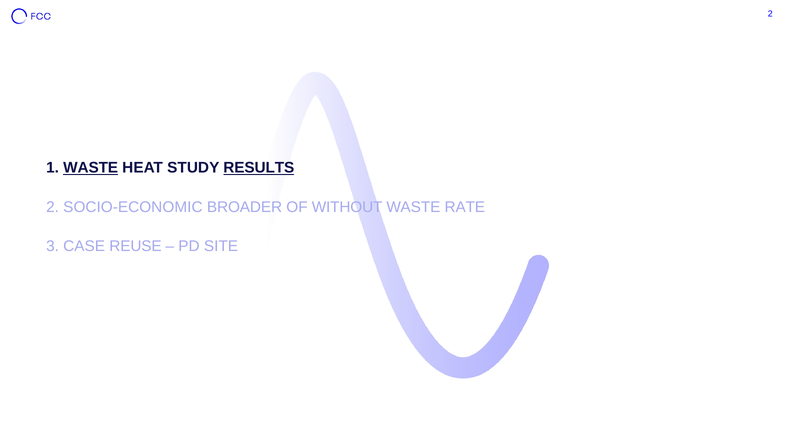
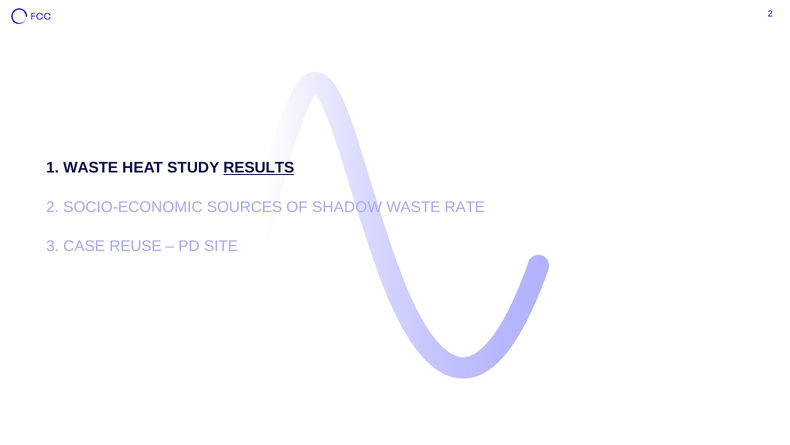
WASTE at (91, 168) underline: present -> none
BROADER: BROADER -> SOURCES
WITHOUT: WITHOUT -> SHADOW
